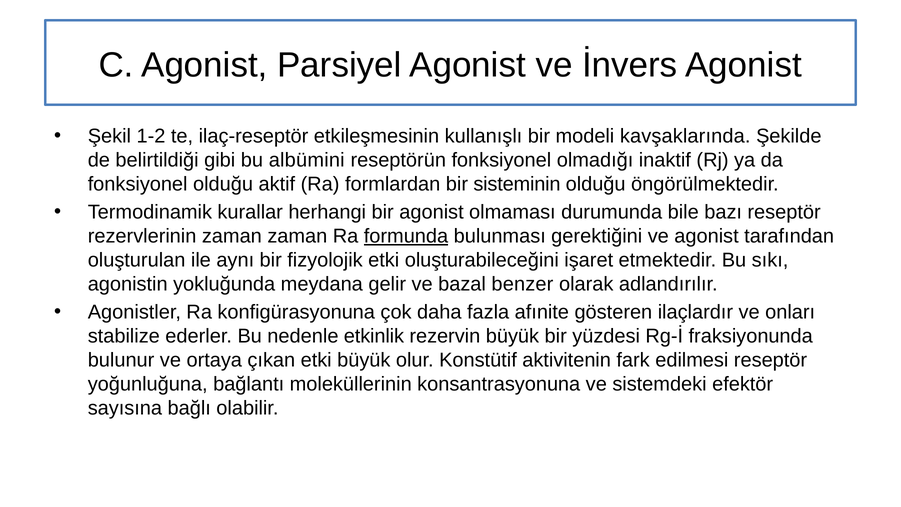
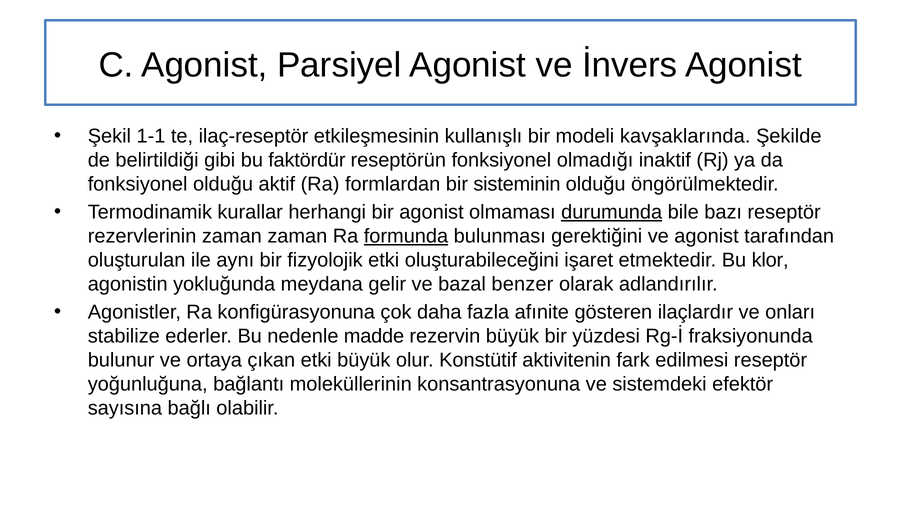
1-2: 1-2 -> 1-1
albümini: albümini -> faktördür
durumunda underline: none -> present
sıkı: sıkı -> klor
etkinlik: etkinlik -> madde
